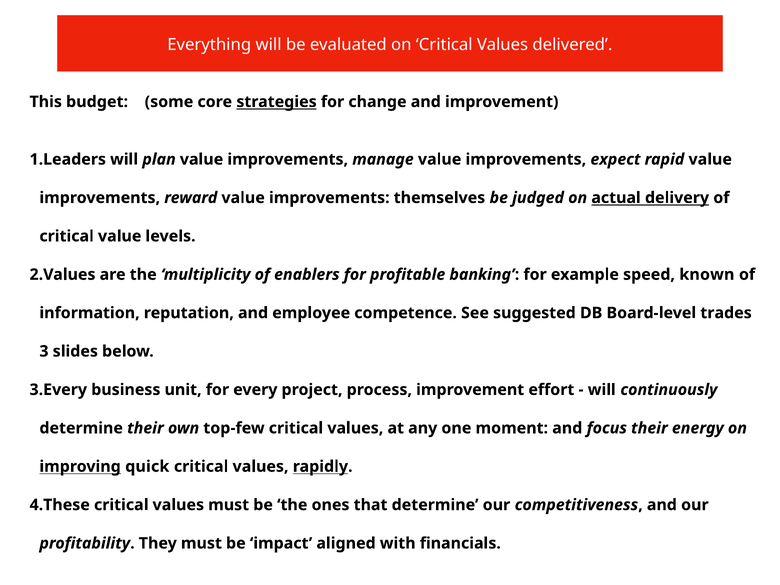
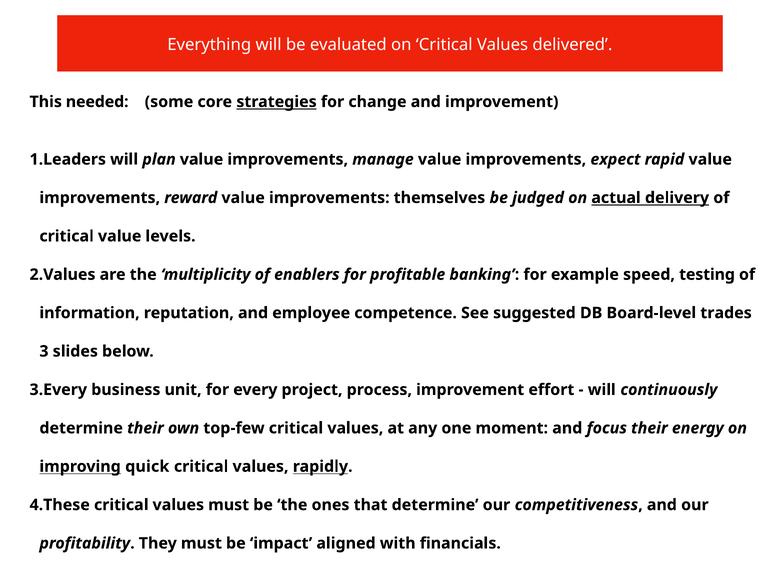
budget: budget -> needed
known: known -> testing
